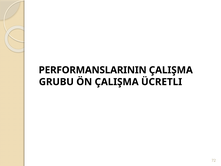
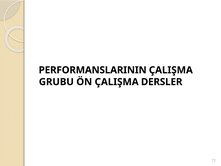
ÜCRETLI: ÜCRETLI -> DERSLER
